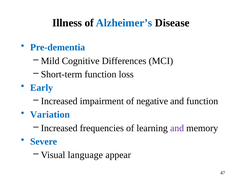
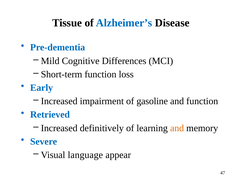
Illness: Illness -> Tissue
negative: negative -> gasoline
Variation: Variation -> Retrieved
frequencies: frequencies -> definitively
and at (177, 128) colour: purple -> orange
